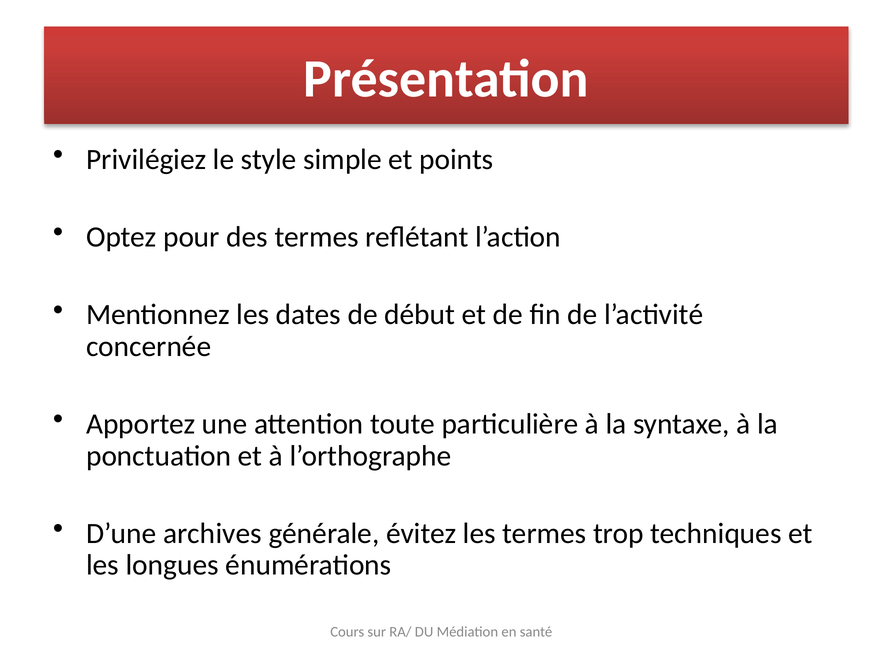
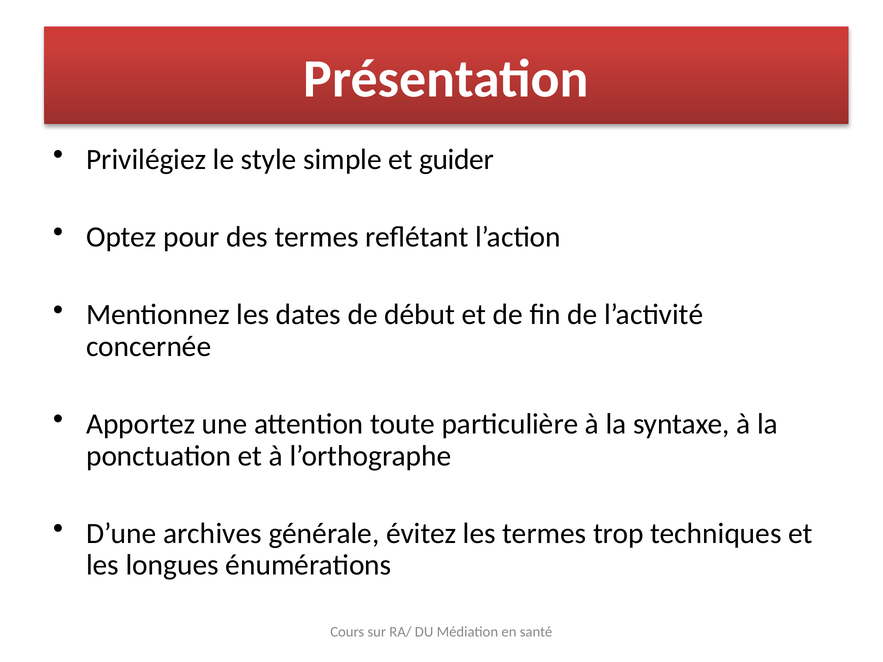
points: points -> guider
